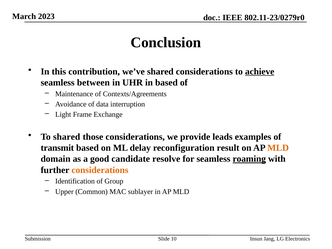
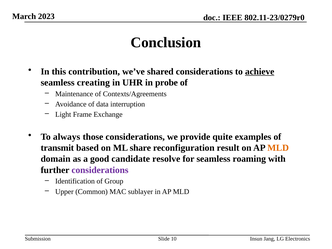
between: between -> creating
in based: based -> probe
To shared: shared -> always
leads: leads -> quite
delay: delay -> share
roaming underline: present -> none
considerations at (100, 170) colour: orange -> purple
